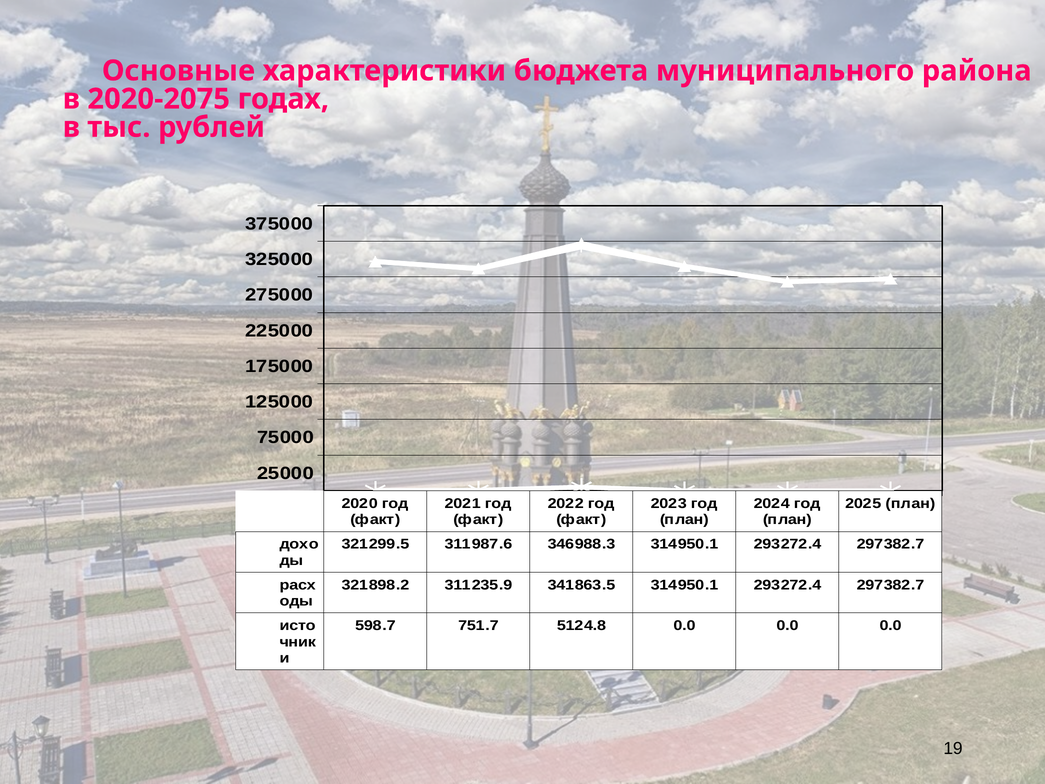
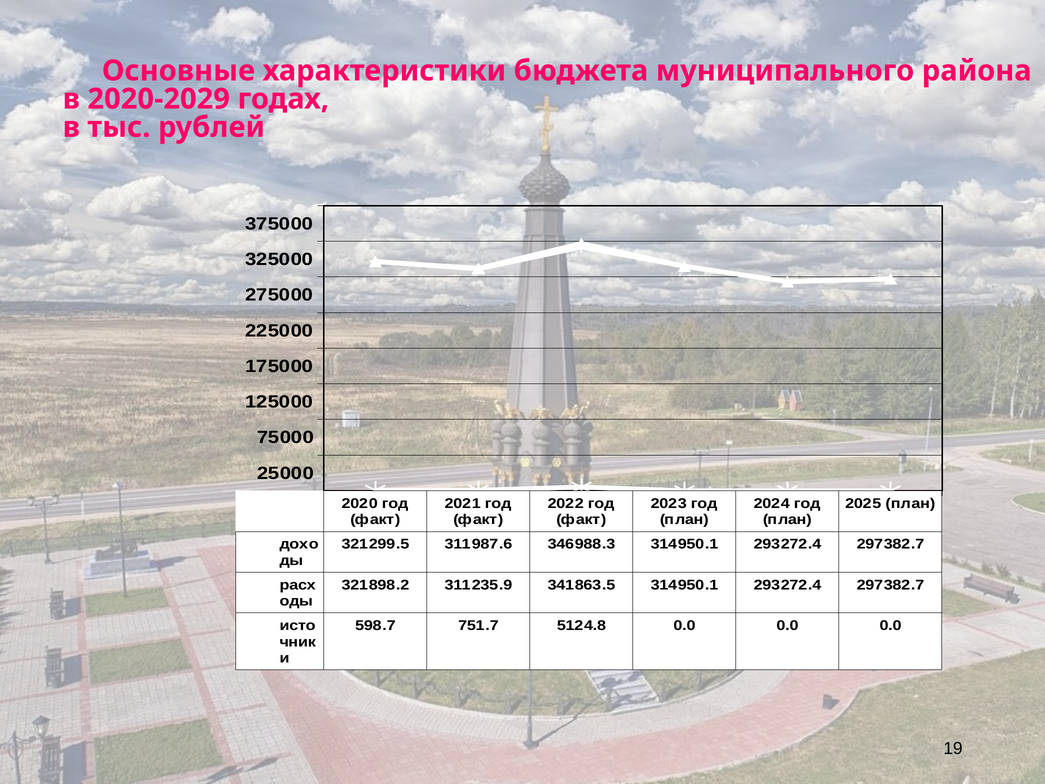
2020-2075: 2020-2075 -> 2020-2029
